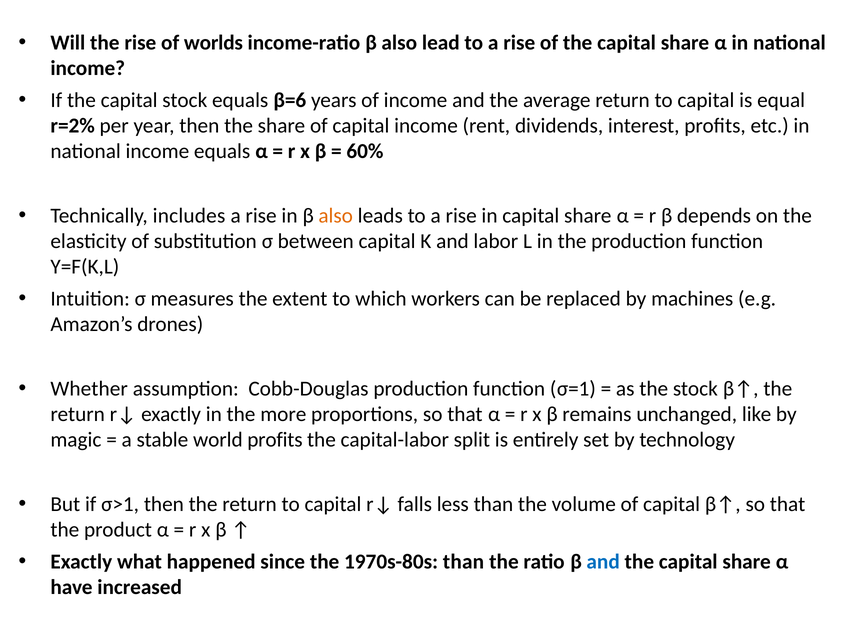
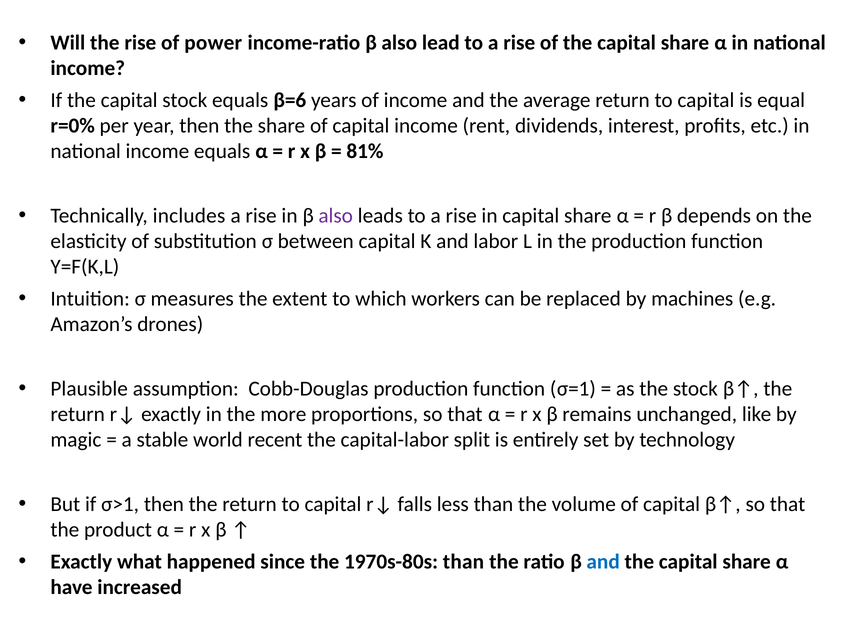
worlds: worlds -> power
r=2%: r=2% -> r=0%
60%: 60% -> 81%
also at (336, 216) colour: orange -> purple
Whether: Whether -> Plausible
world profits: profits -> recent
